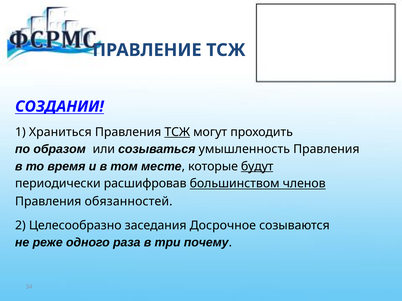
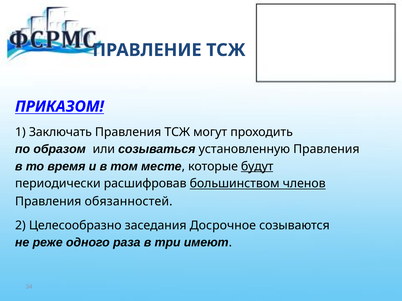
СОЗДАНИИ: СОЗДАНИИ -> ПРИКАЗОМ
Храниться: Храниться -> Заключать
ТСЖ at (177, 132) underline: present -> none
умышленность: умышленность -> установленную
почему: почему -> имеют
